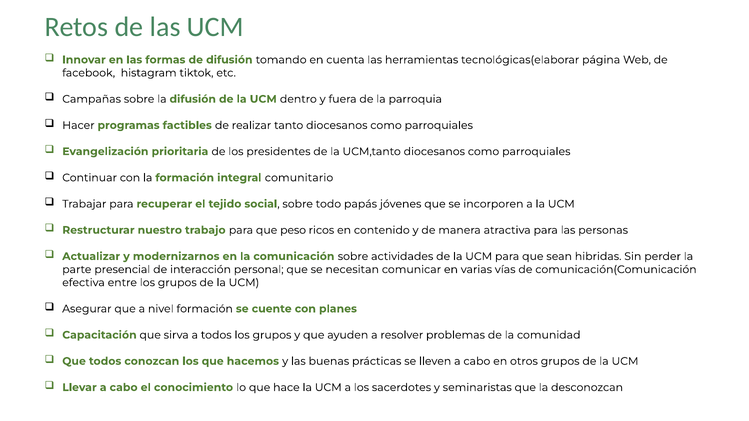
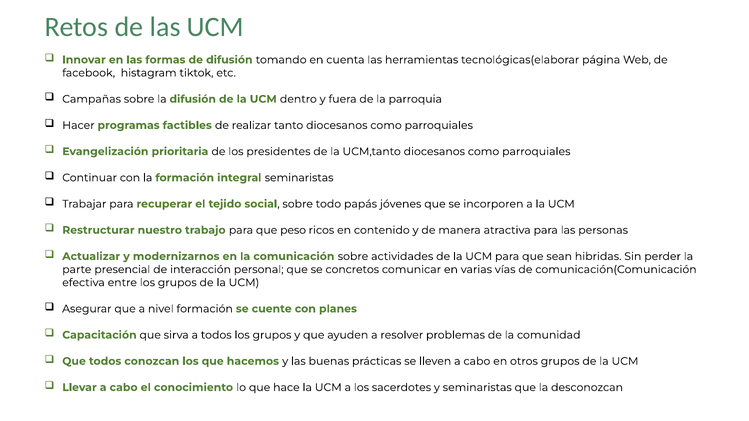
integral comunitario: comunitario -> seminaristas
necesitan: necesitan -> concretos
